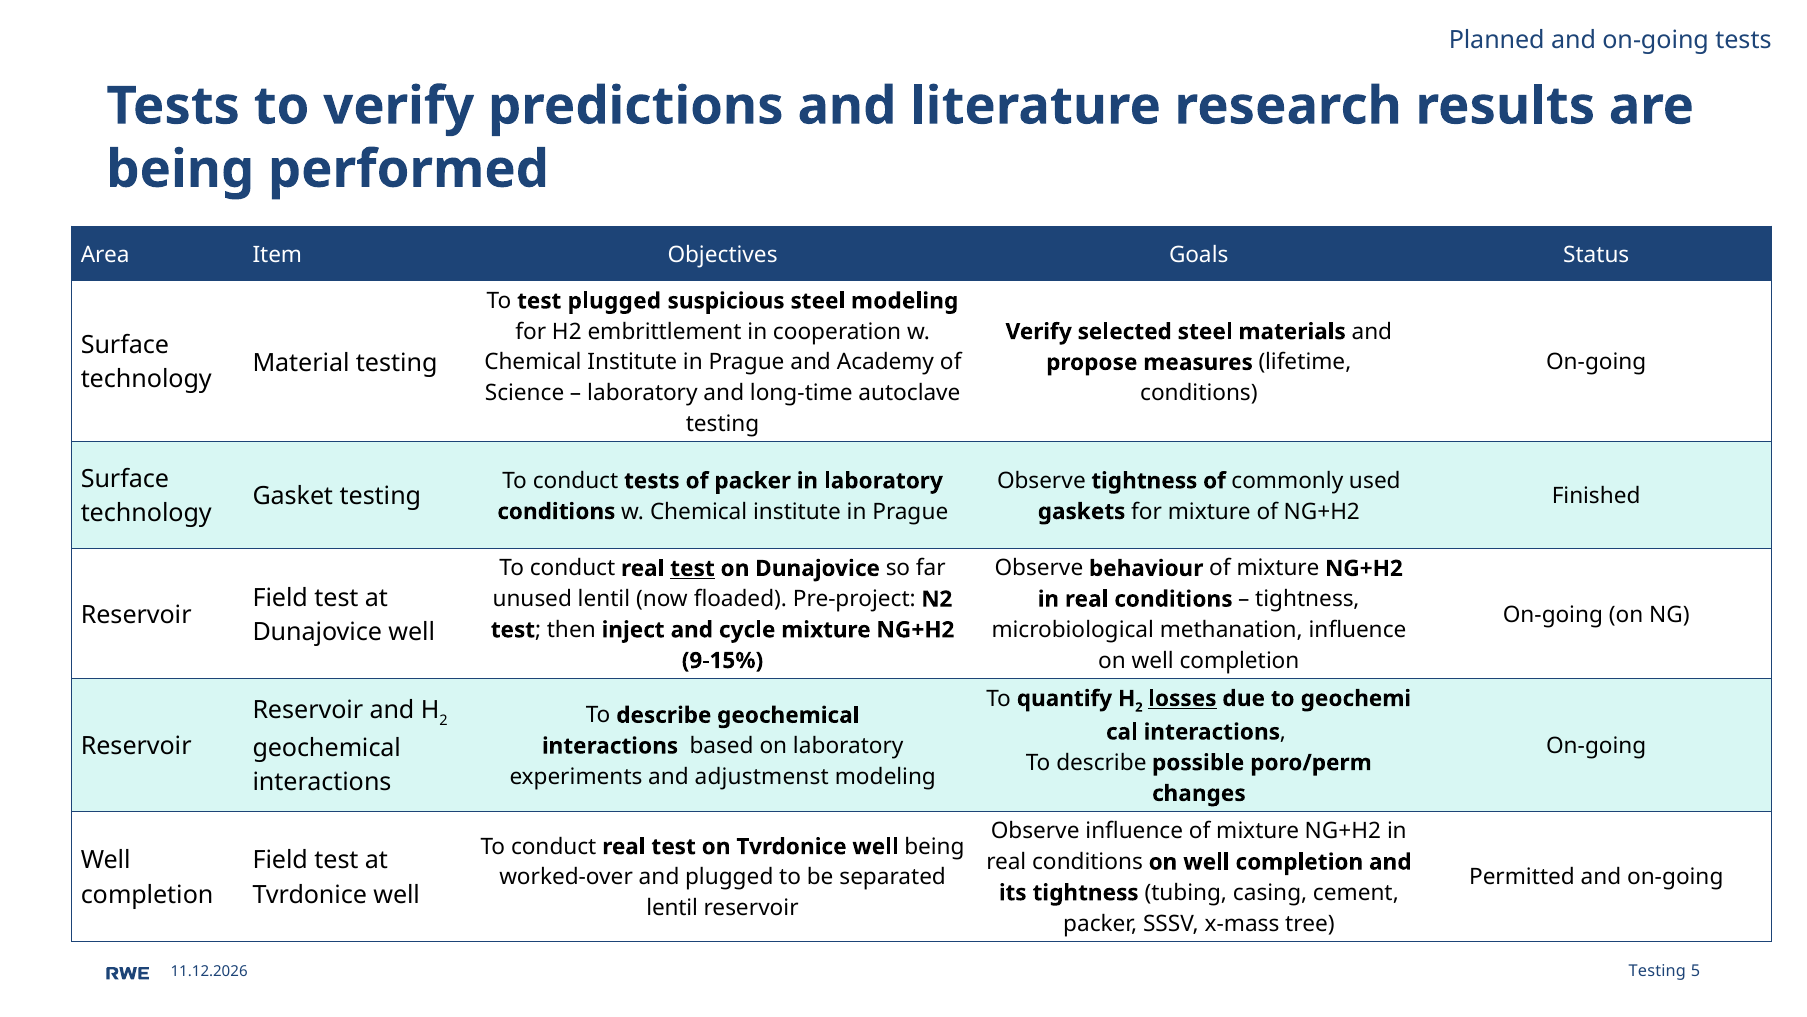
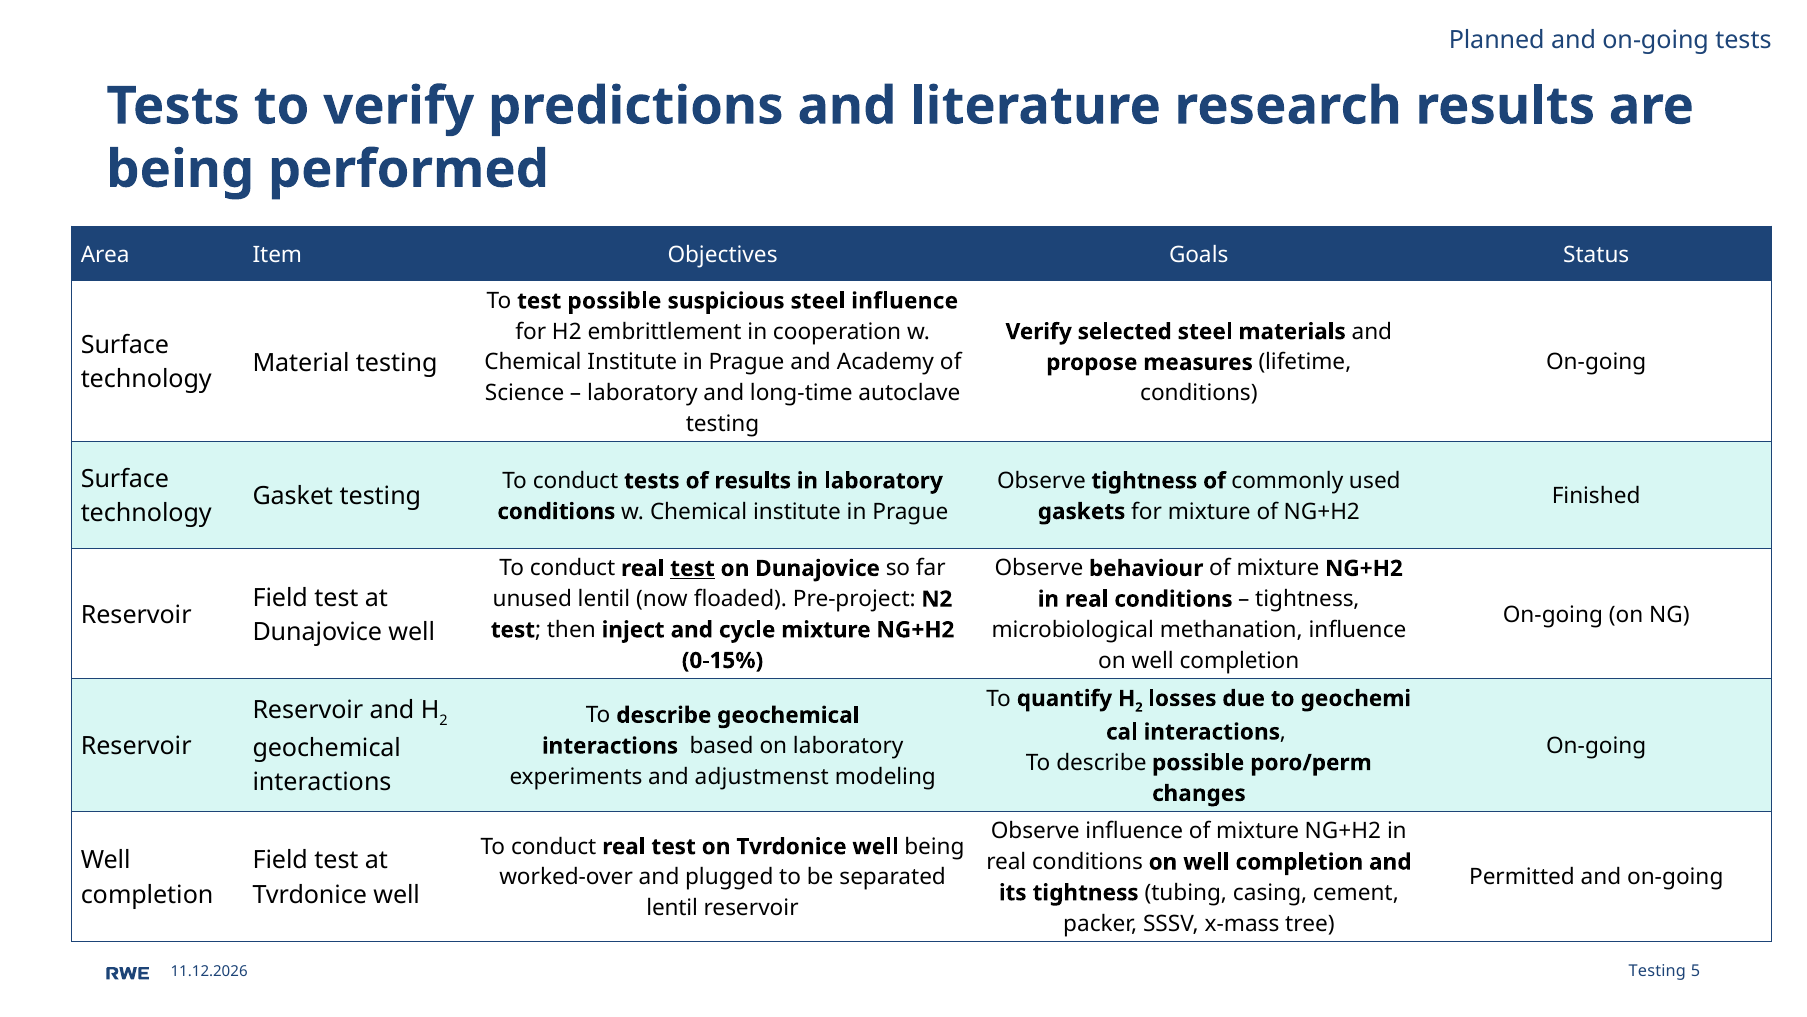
test plugged: plugged -> possible
steel modeling: modeling -> influence
of packer: packer -> results
9-15%: 9-15% -> 0-15%
losses underline: present -> none
